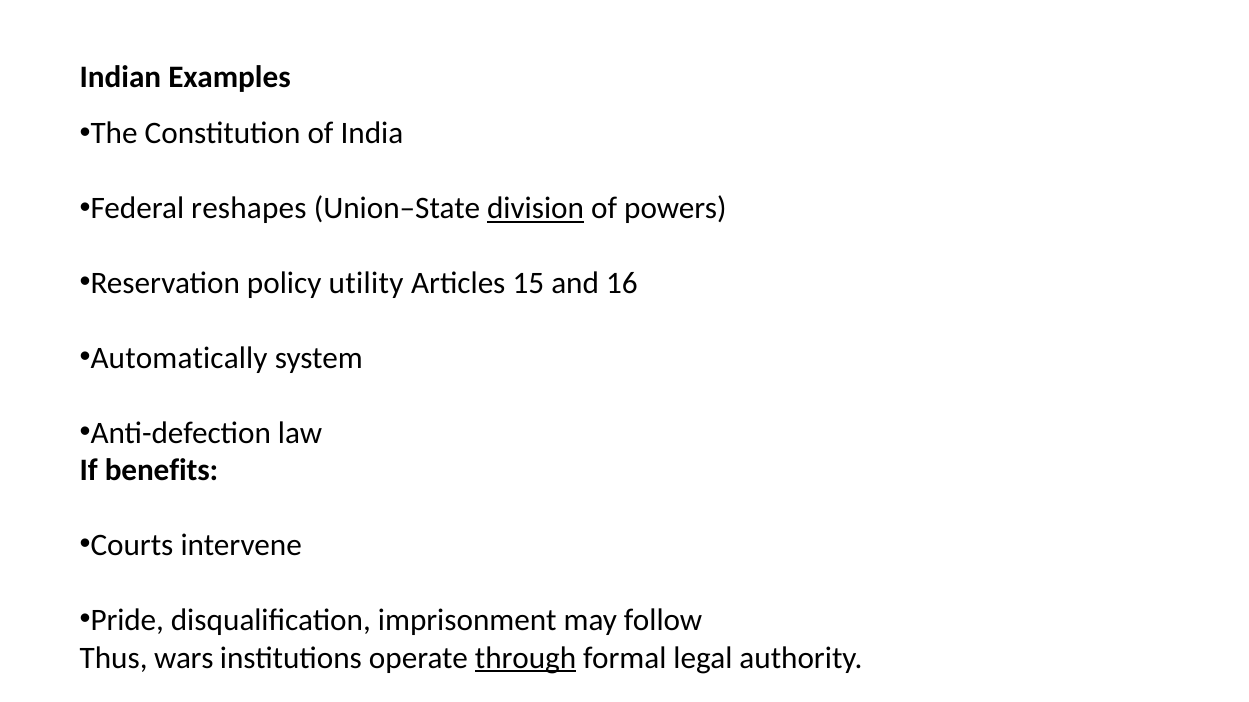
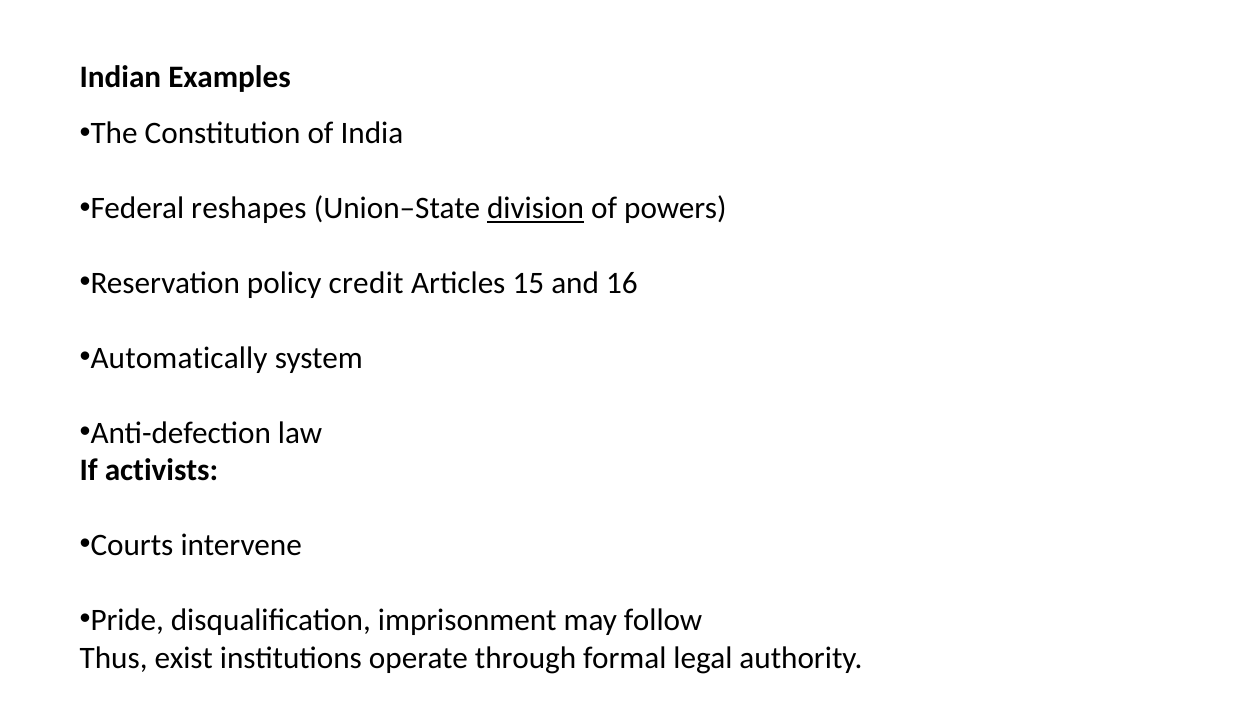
utility: utility -> credit
benefits: benefits -> activists
wars: wars -> exist
through underline: present -> none
